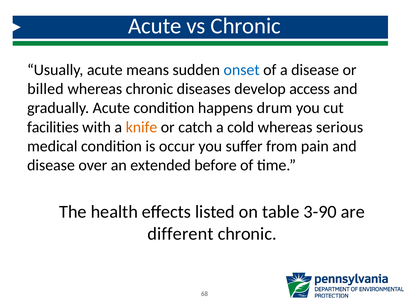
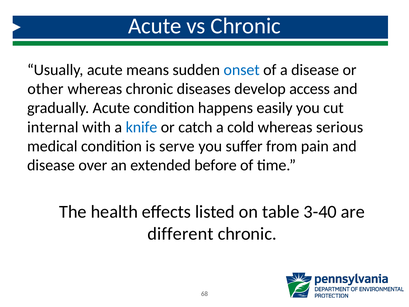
billed: billed -> other
drum: drum -> easily
facilities: facilities -> internal
knife colour: orange -> blue
occur: occur -> serve
3-90: 3-90 -> 3-40
